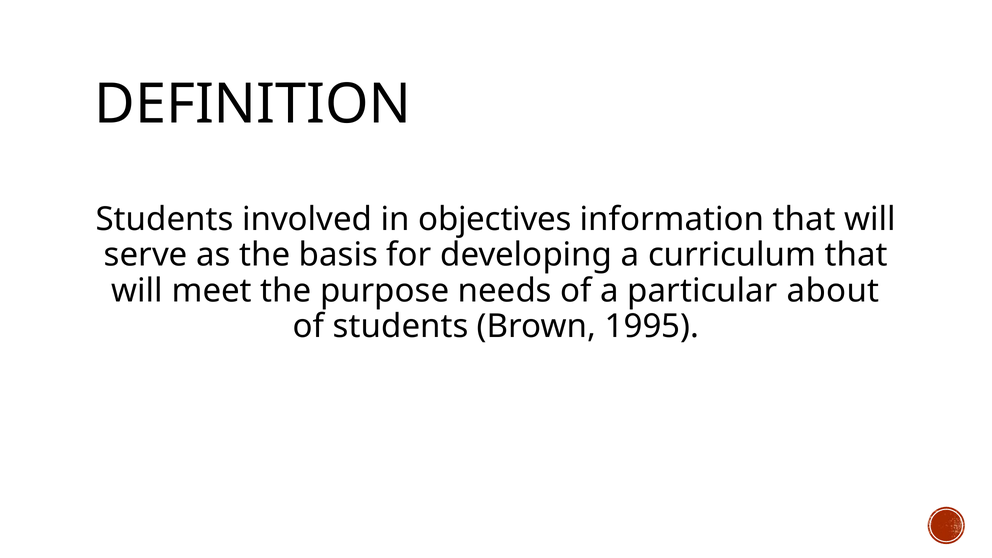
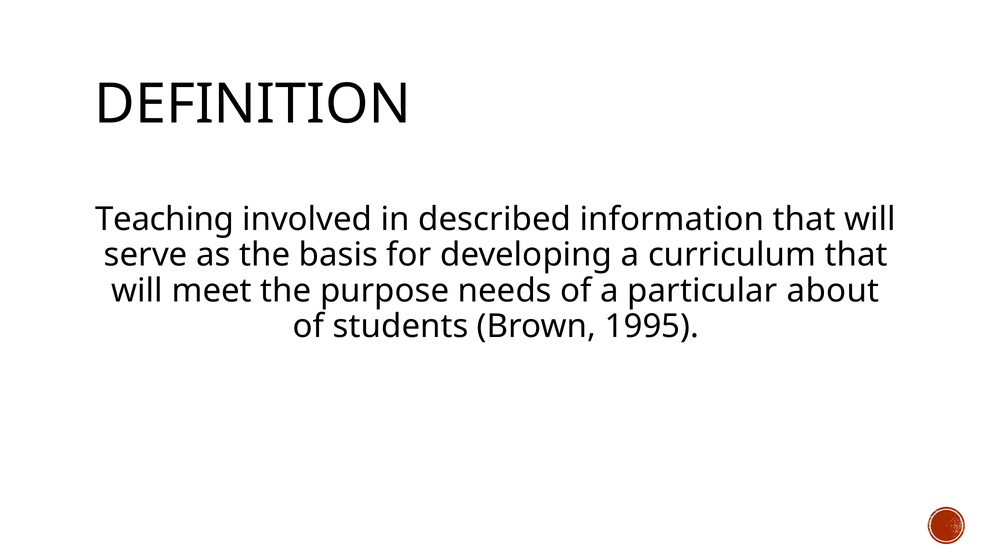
Students at (165, 219): Students -> Teaching
objectives: objectives -> described
